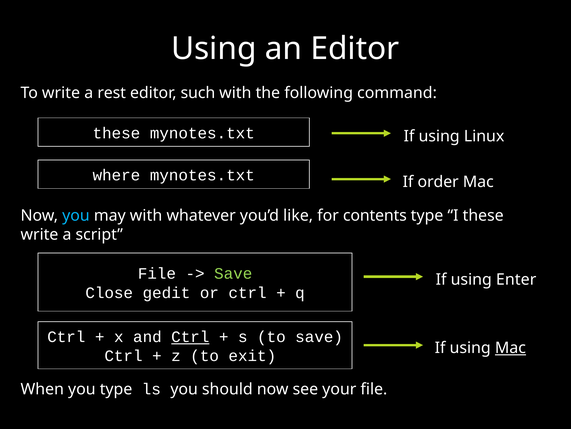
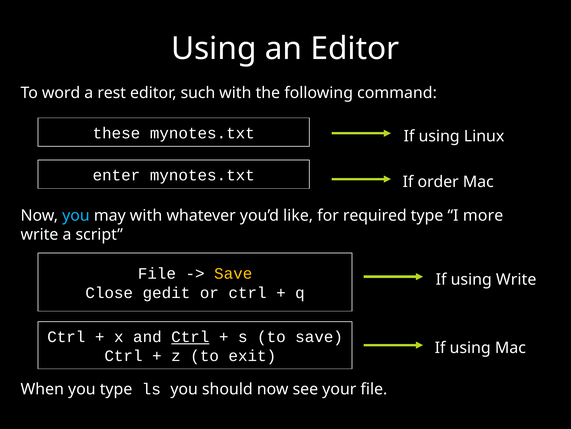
To write: write -> word
where: where -> enter
contents: contents -> required
I these: these -> more
Save at (233, 273) colour: light green -> yellow
using Enter: Enter -> Write
Mac at (510, 347) underline: present -> none
